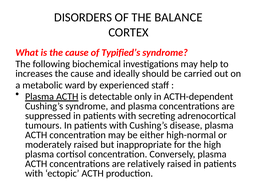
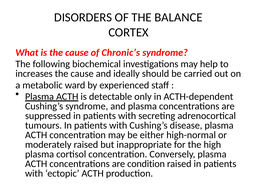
Typified’s: Typified’s -> Chronic’s
relatively: relatively -> condition
